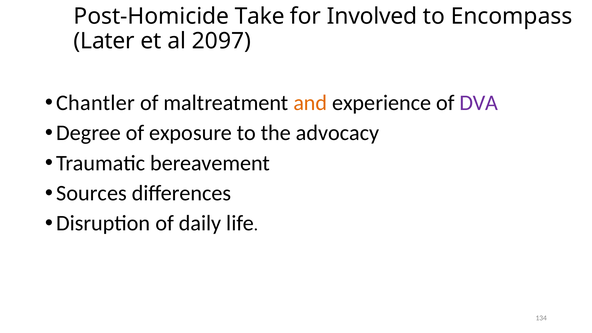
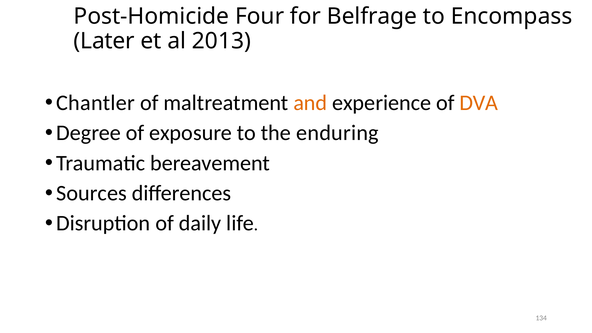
Take: Take -> Four
Involved: Involved -> Belfrage
2097: 2097 -> 2013
DVA colour: purple -> orange
advocacy: advocacy -> enduring
